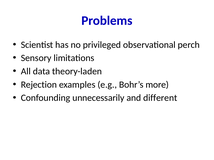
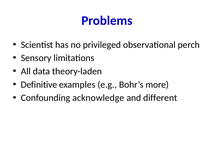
Rejection: Rejection -> Definitive
unnecessarily: unnecessarily -> acknowledge
